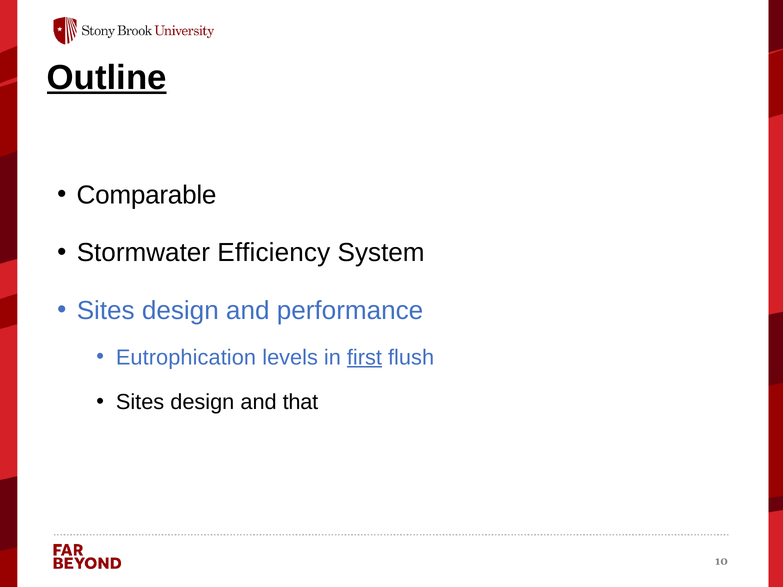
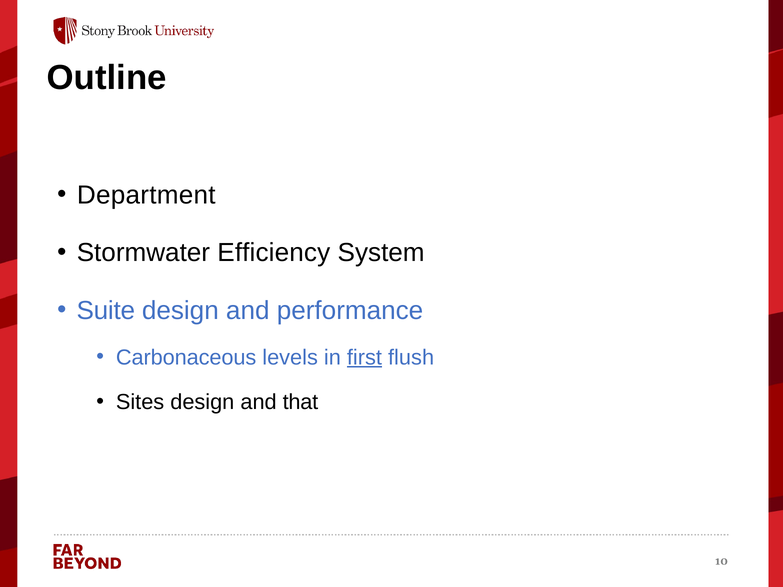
Outline underline: present -> none
Comparable: Comparable -> Department
Sites at (106, 311): Sites -> Suite
Eutrophication: Eutrophication -> Carbonaceous
